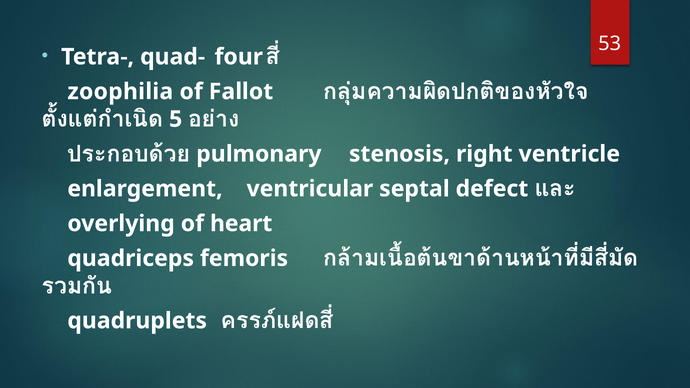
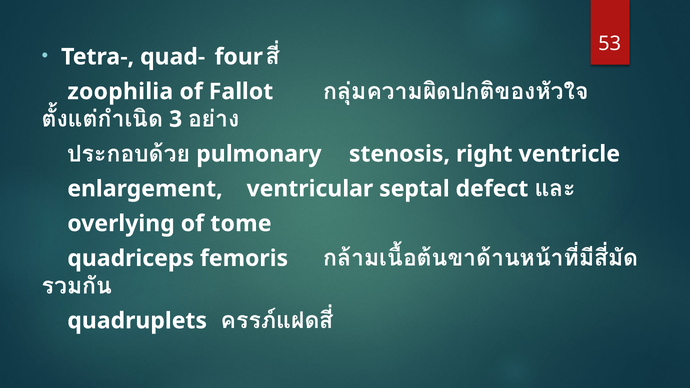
5: 5 -> 3
heart: heart -> tome
